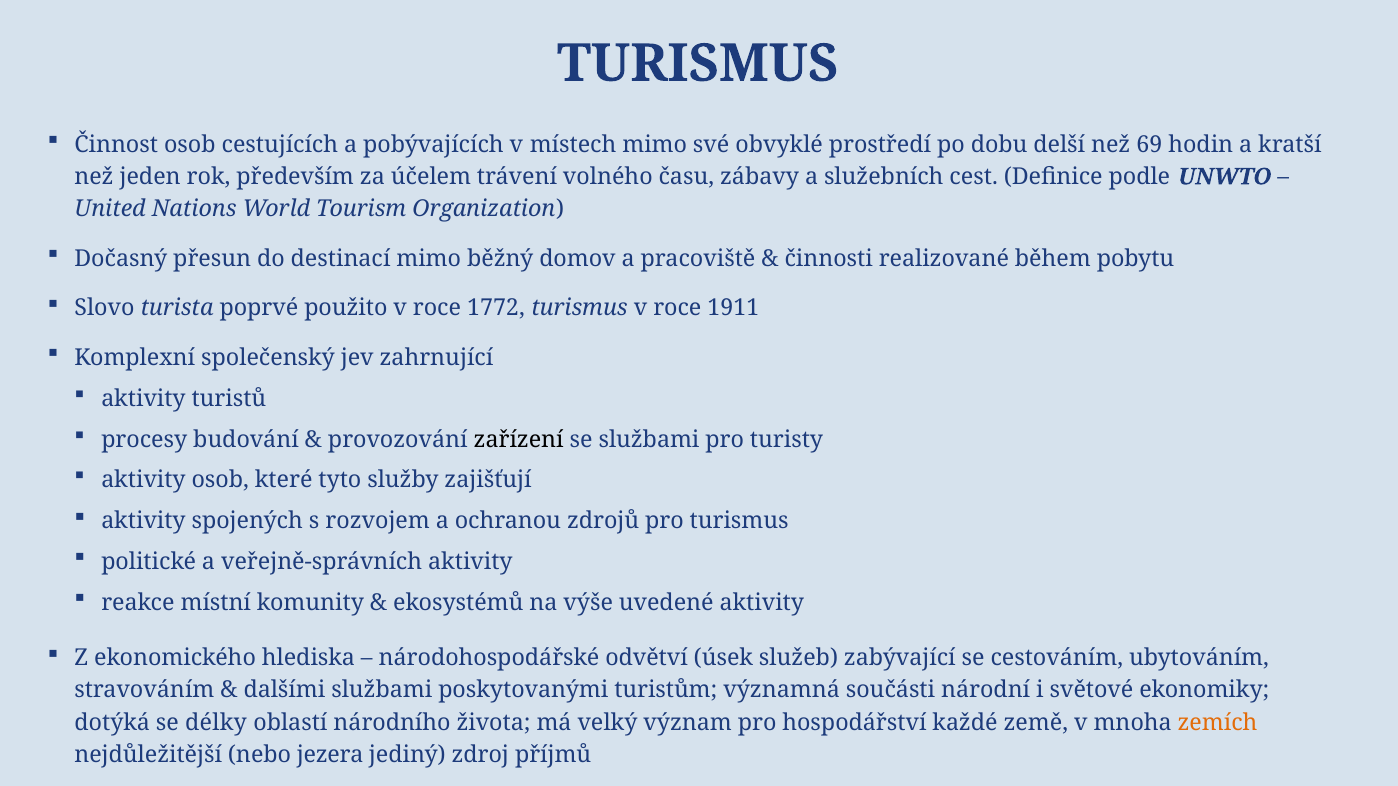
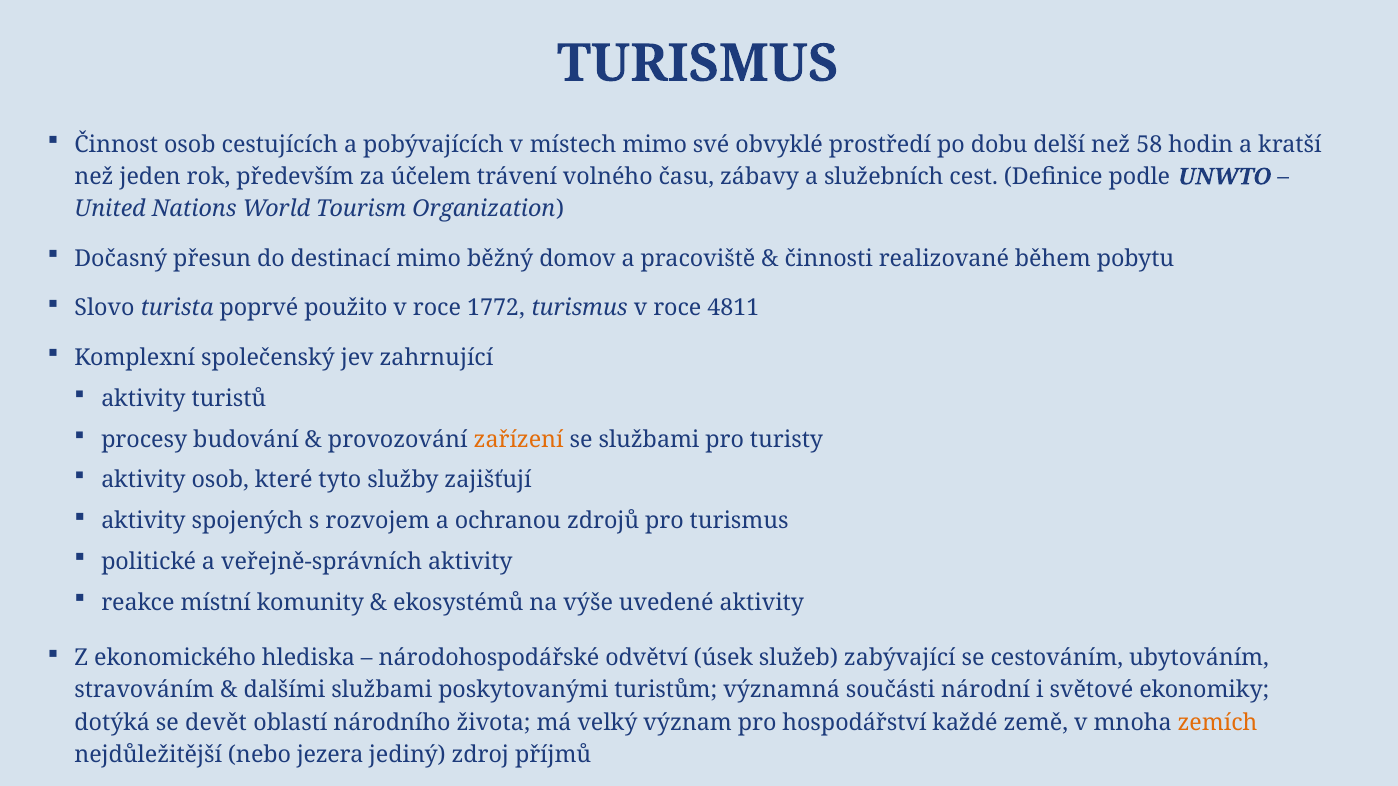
69: 69 -> 58
1911: 1911 -> 4811
zařízení colour: black -> orange
délky: délky -> devět
